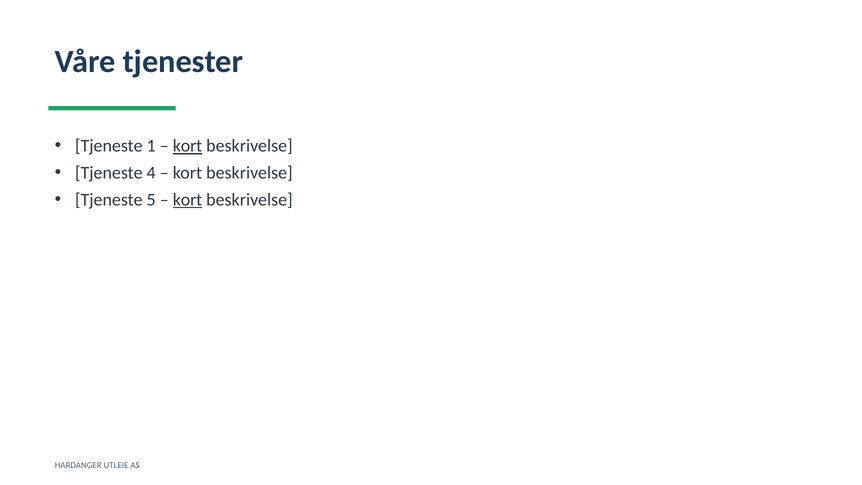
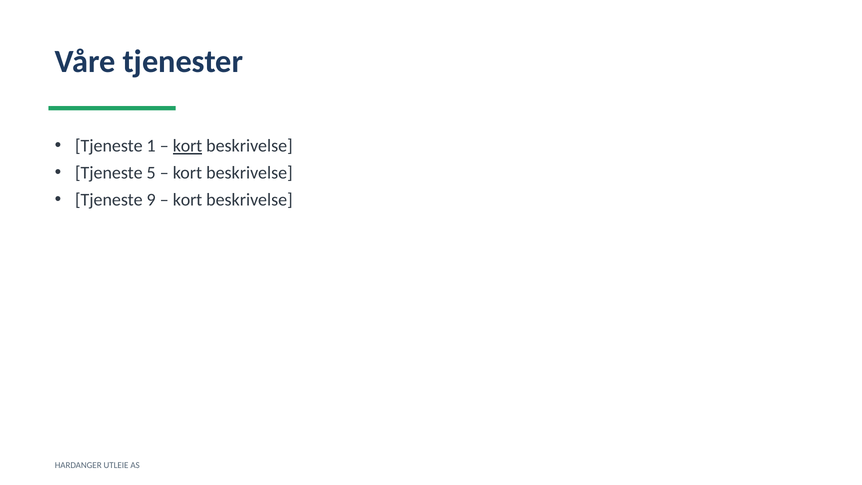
4: 4 -> 5
5: 5 -> 9
kort at (188, 200) underline: present -> none
